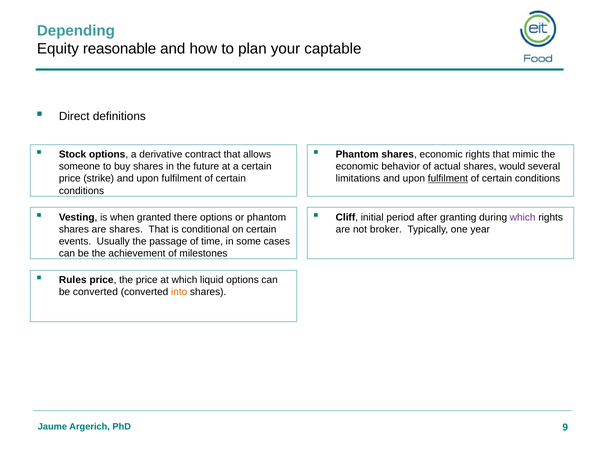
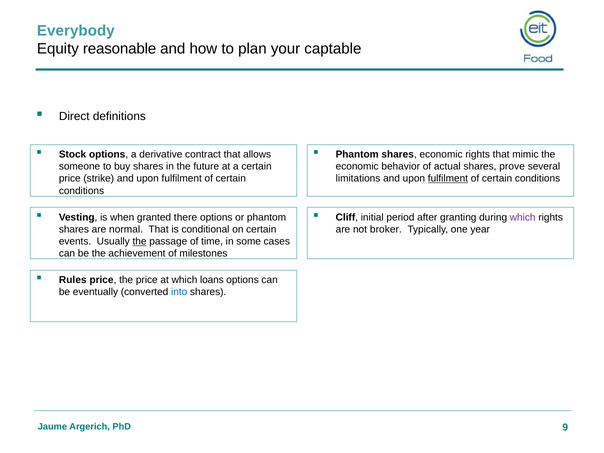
Depending: Depending -> Everybody
would: would -> prove
are shares: shares -> normal
the at (140, 241) underline: none -> present
liquid: liquid -> loans
be converted: converted -> eventually
into colour: orange -> blue
